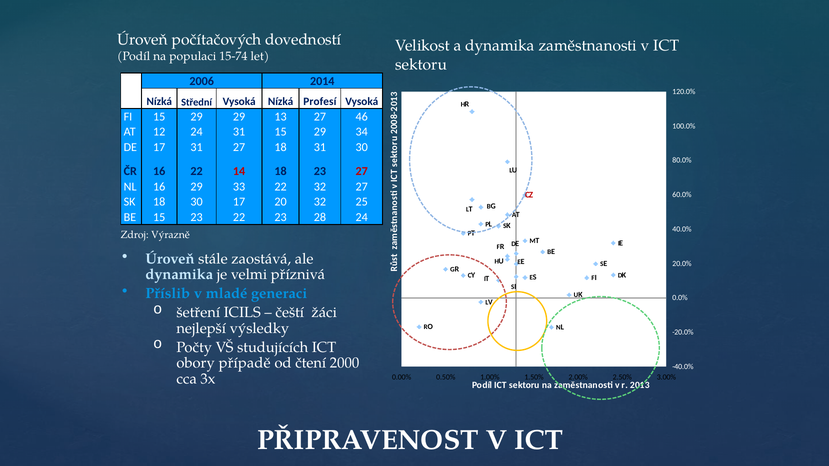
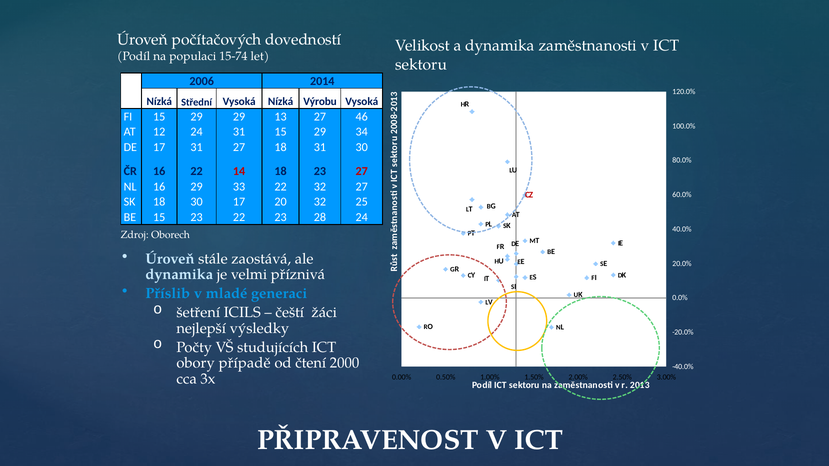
Profesí: Profesí -> Výrobu
Výrazně: Výrazně -> Oborech
